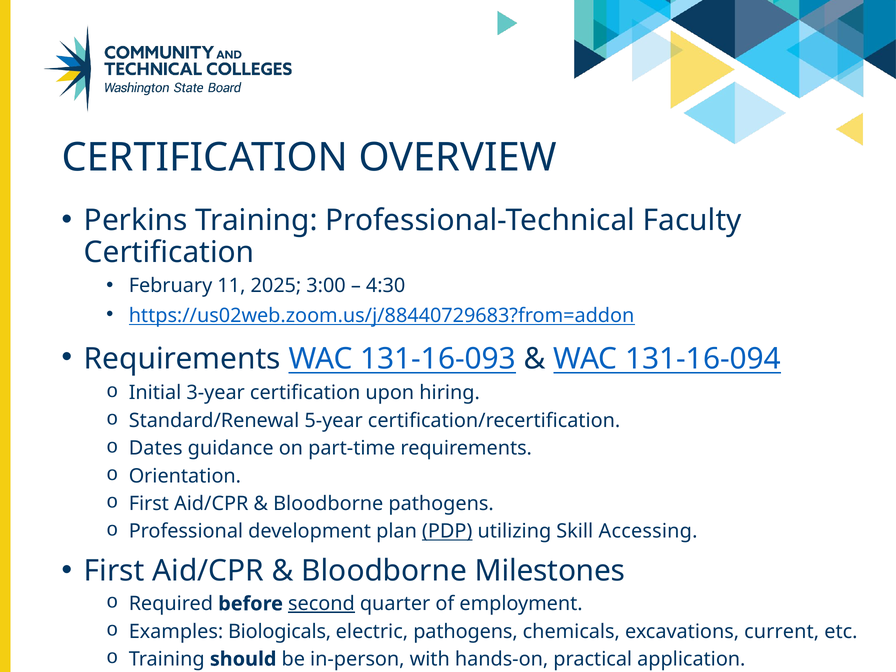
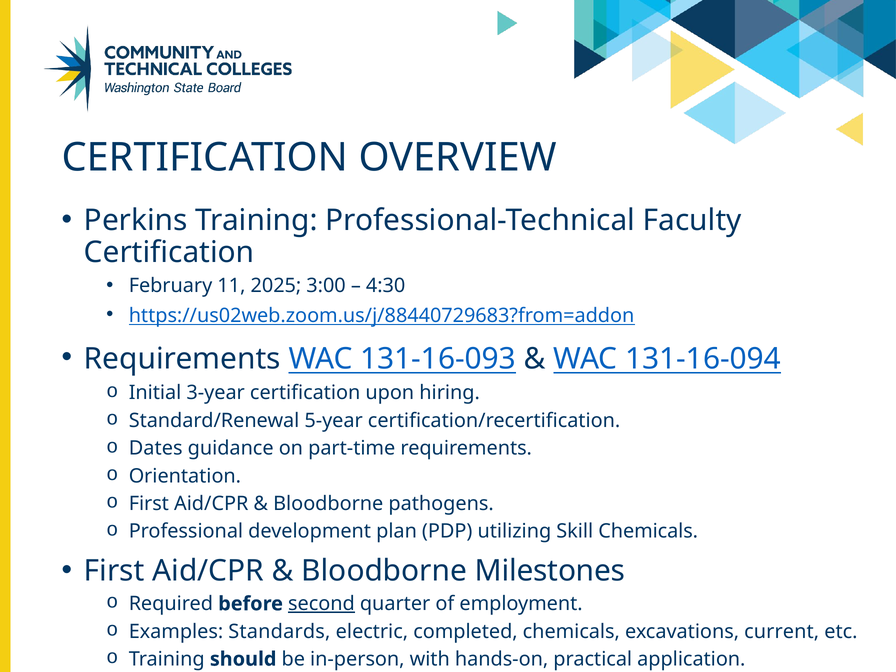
PDP underline: present -> none
Skill Accessing: Accessing -> Chemicals
Biologicals: Biologicals -> Standards
electric pathogens: pathogens -> completed
